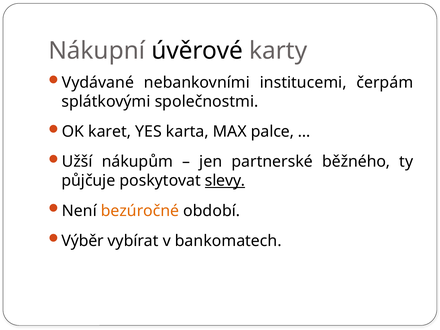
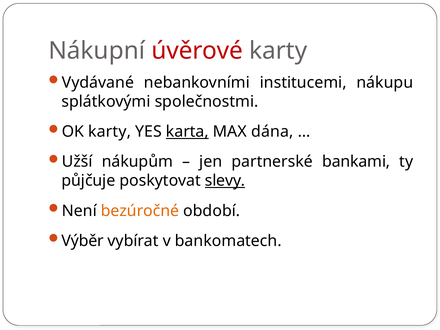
úvěrové colour: black -> red
čerpám: čerpám -> nákupu
OK karet: karet -> karty
karta underline: none -> present
palce: palce -> dána
běžného: běžného -> bankami
